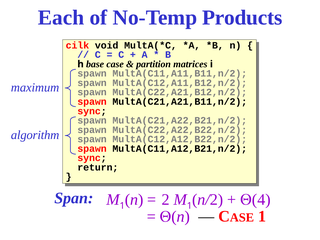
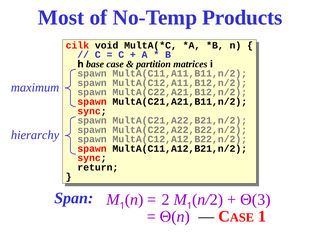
Each: Each -> Most
algorithm: algorithm -> hierarchy
4: 4 -> 3
